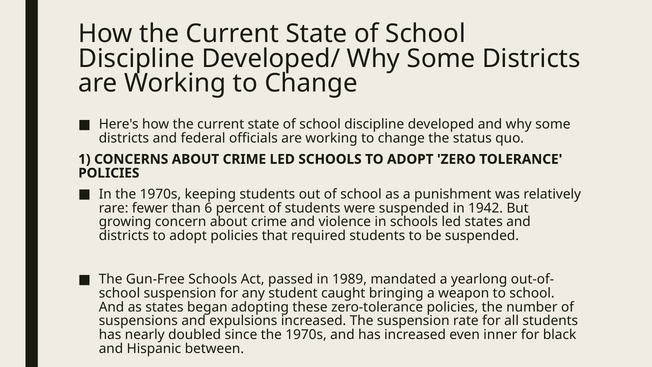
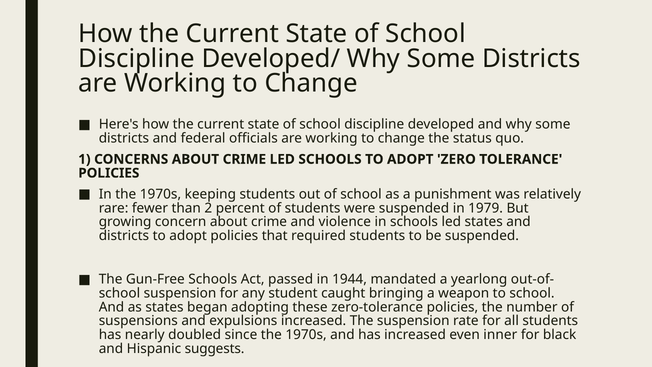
6: 6 -> 2
1942: 1942 -> 1979
1989: 1989 -> 1944
between: between -> suggests
